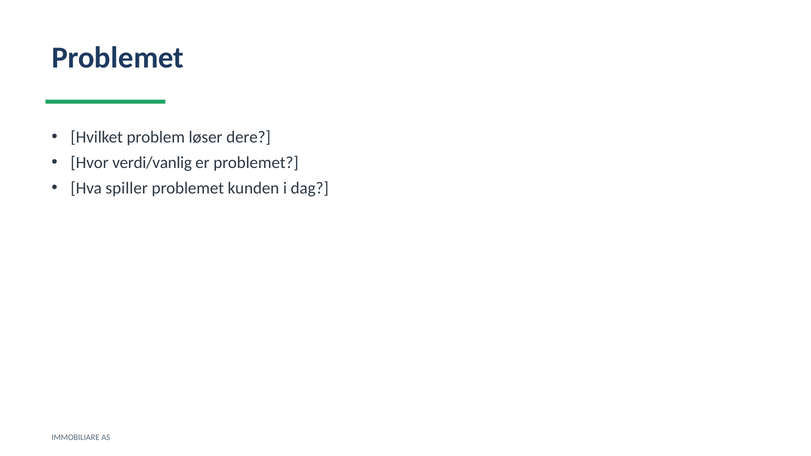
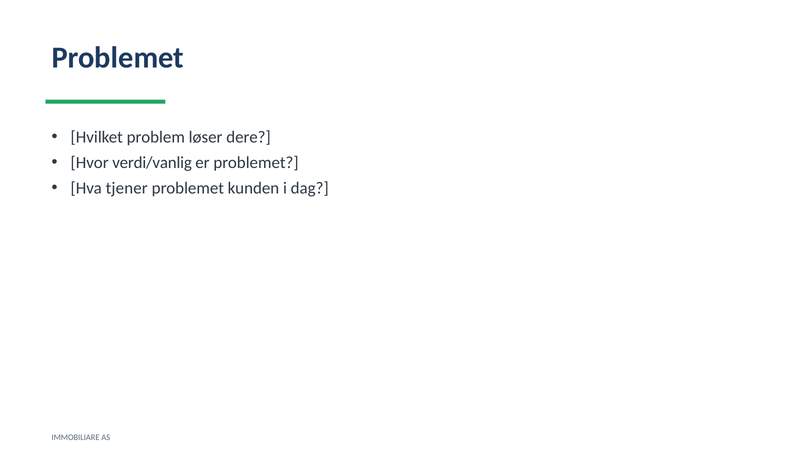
spiller: spiller -> tjener
